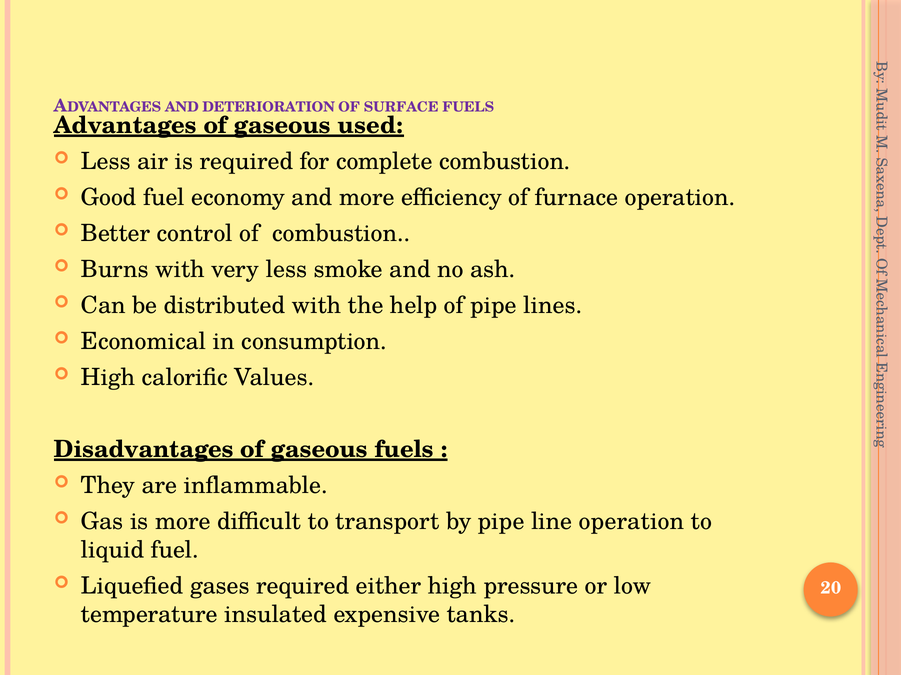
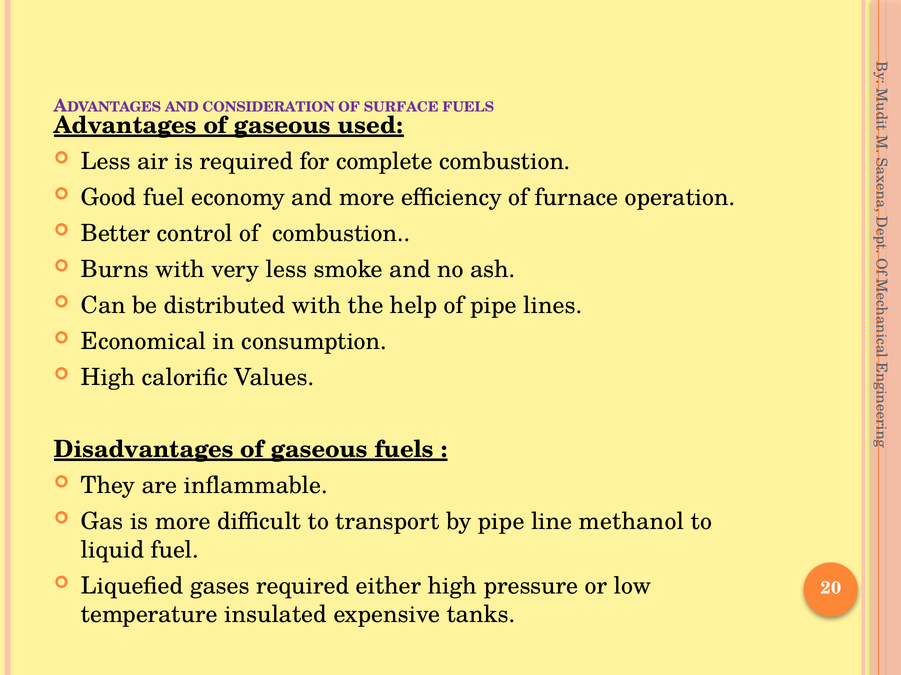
DETERIORATION: DETERIORATION -> CONSIDERATION
line operation: operation -> methanol
